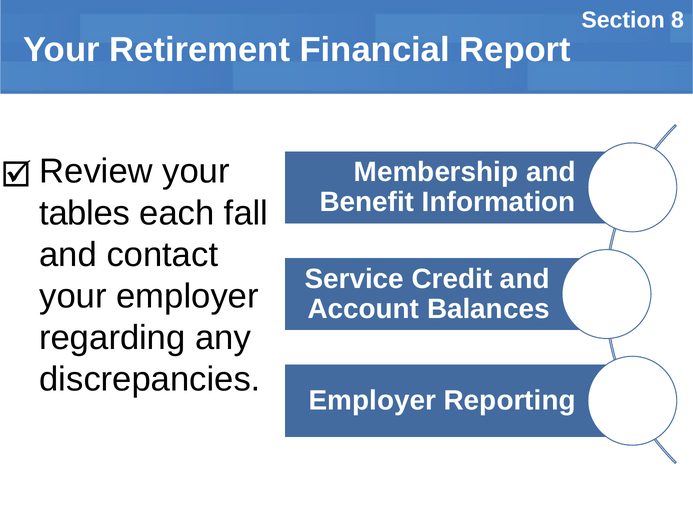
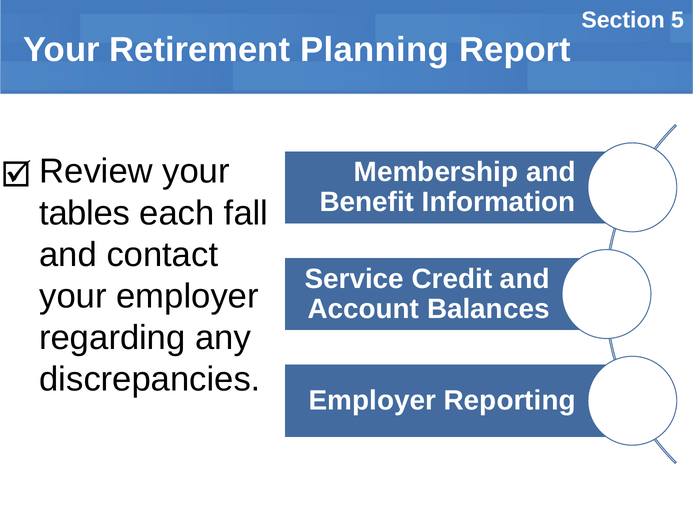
8: 8 -> 5
Financial: Financial -> Planning
